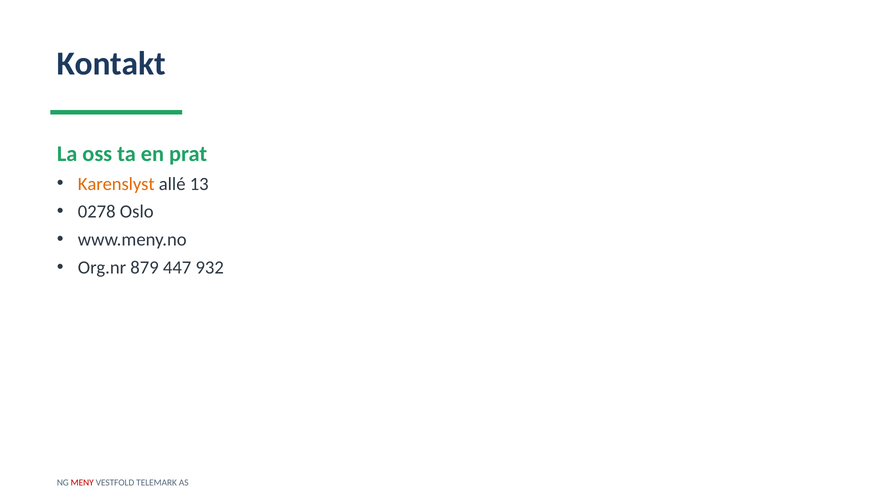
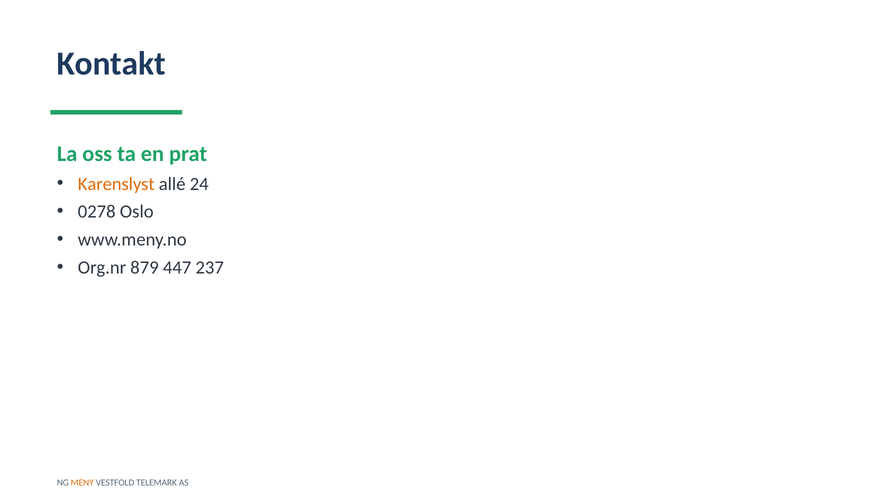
13: 13 -> 24
932: 932 -> 237
MENY colour: red -> orange
